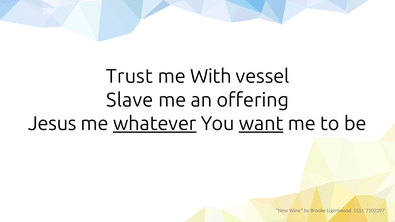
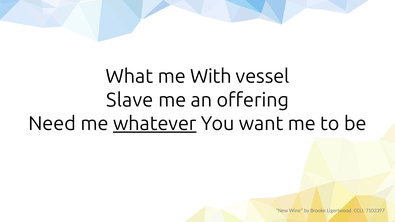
Trust: Trust -> What
Jesus: Jesus -> Need
want underline: present -> none
